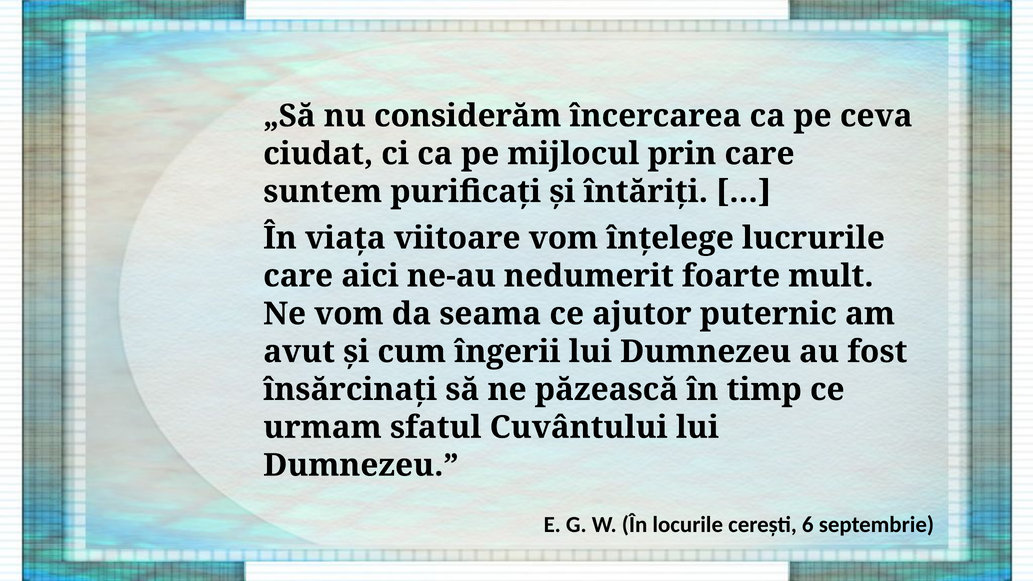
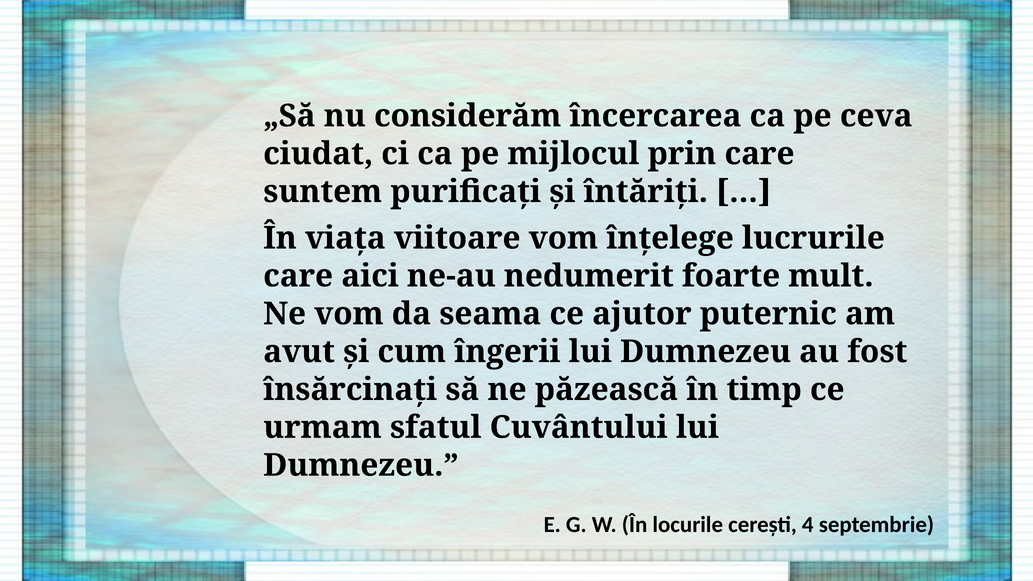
6: 6 -> 4
